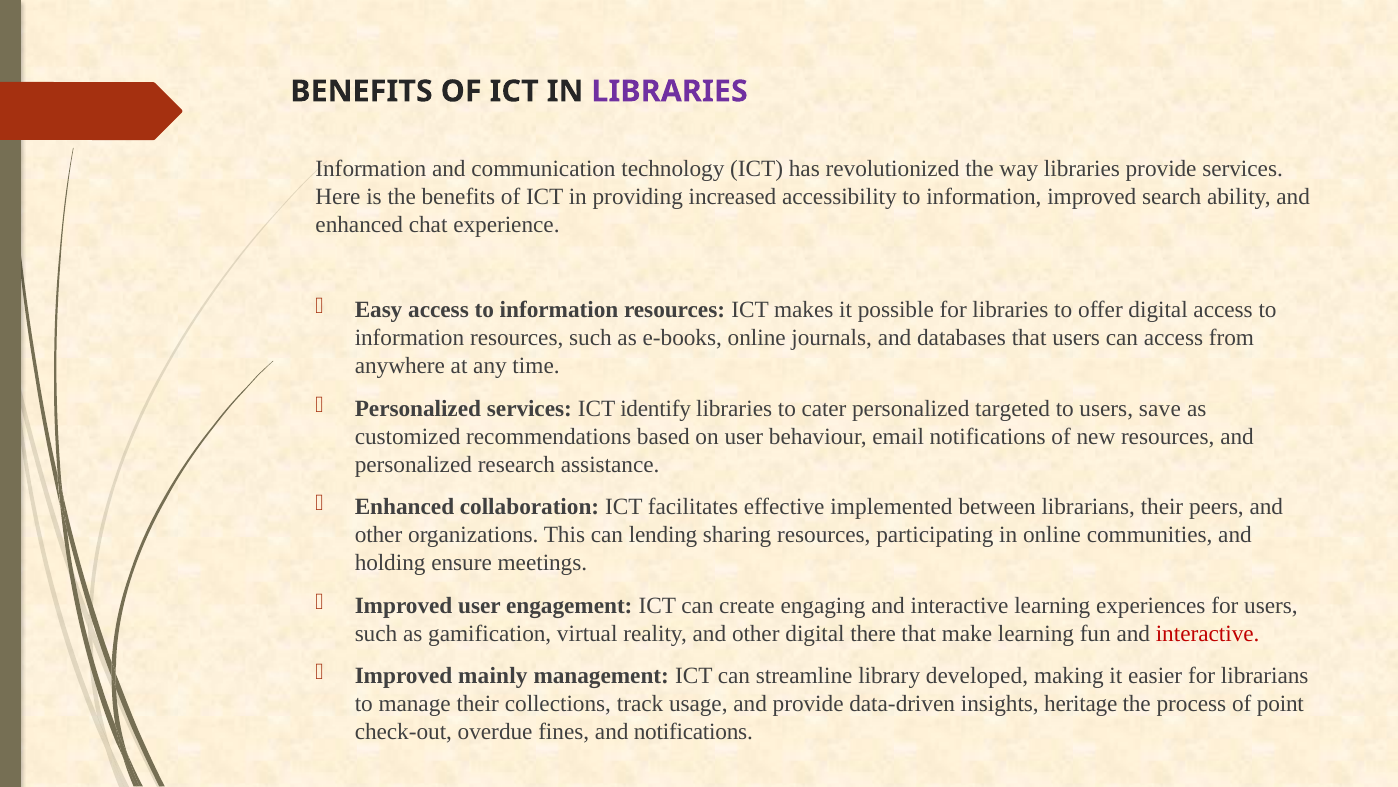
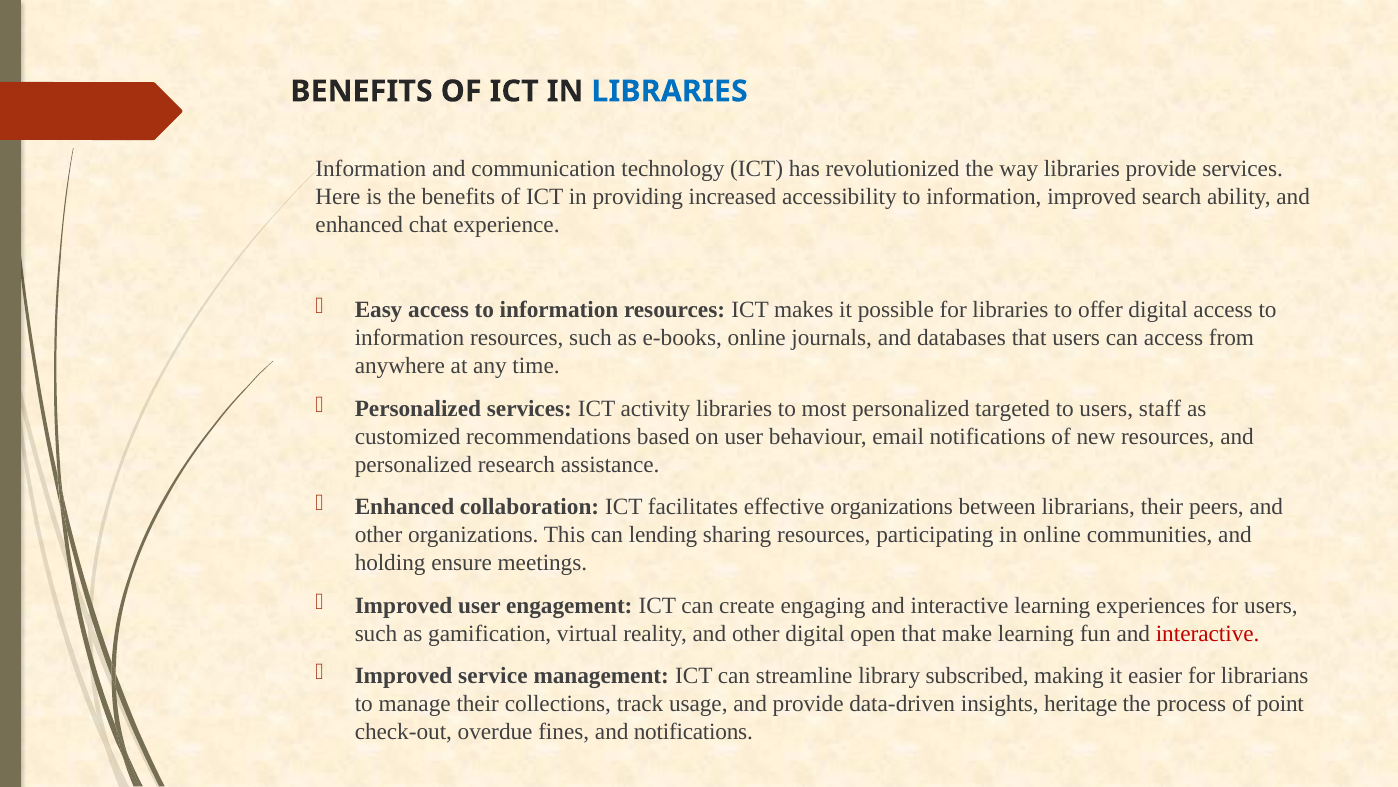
LIBRARIES at (670, 91) colour: purple -> blue
identify: identify -> activity
cater: cater -> most
save: save -> staff
effective implemented: implemented -> organizations
there: there -> open
mainly: mainly -> service
developed: developed -> subscribed
